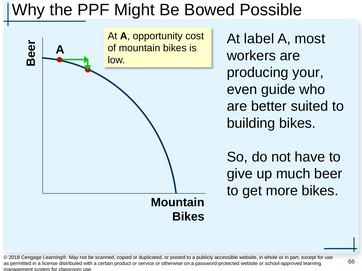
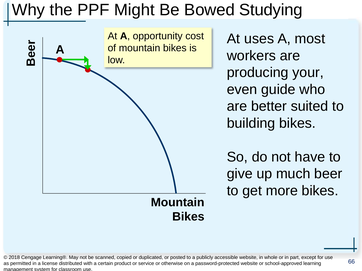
Possible: Possible -> Studying
label: label -> uses
